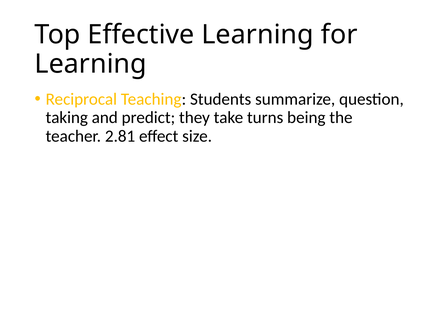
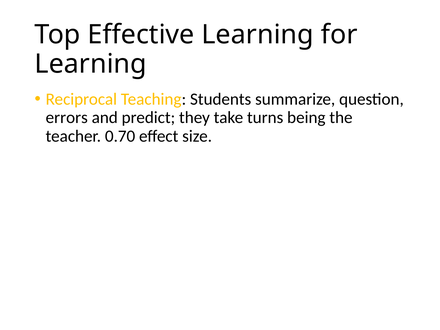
taking: taking -> errors
2.81: 2.81 -> 0.70
